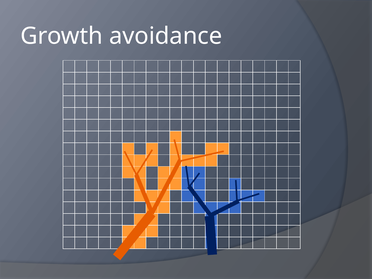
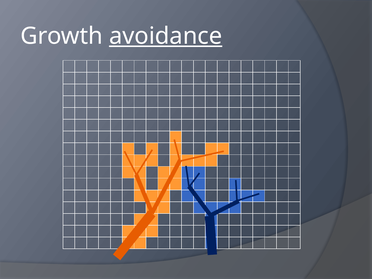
avoidance underline: none -> present
